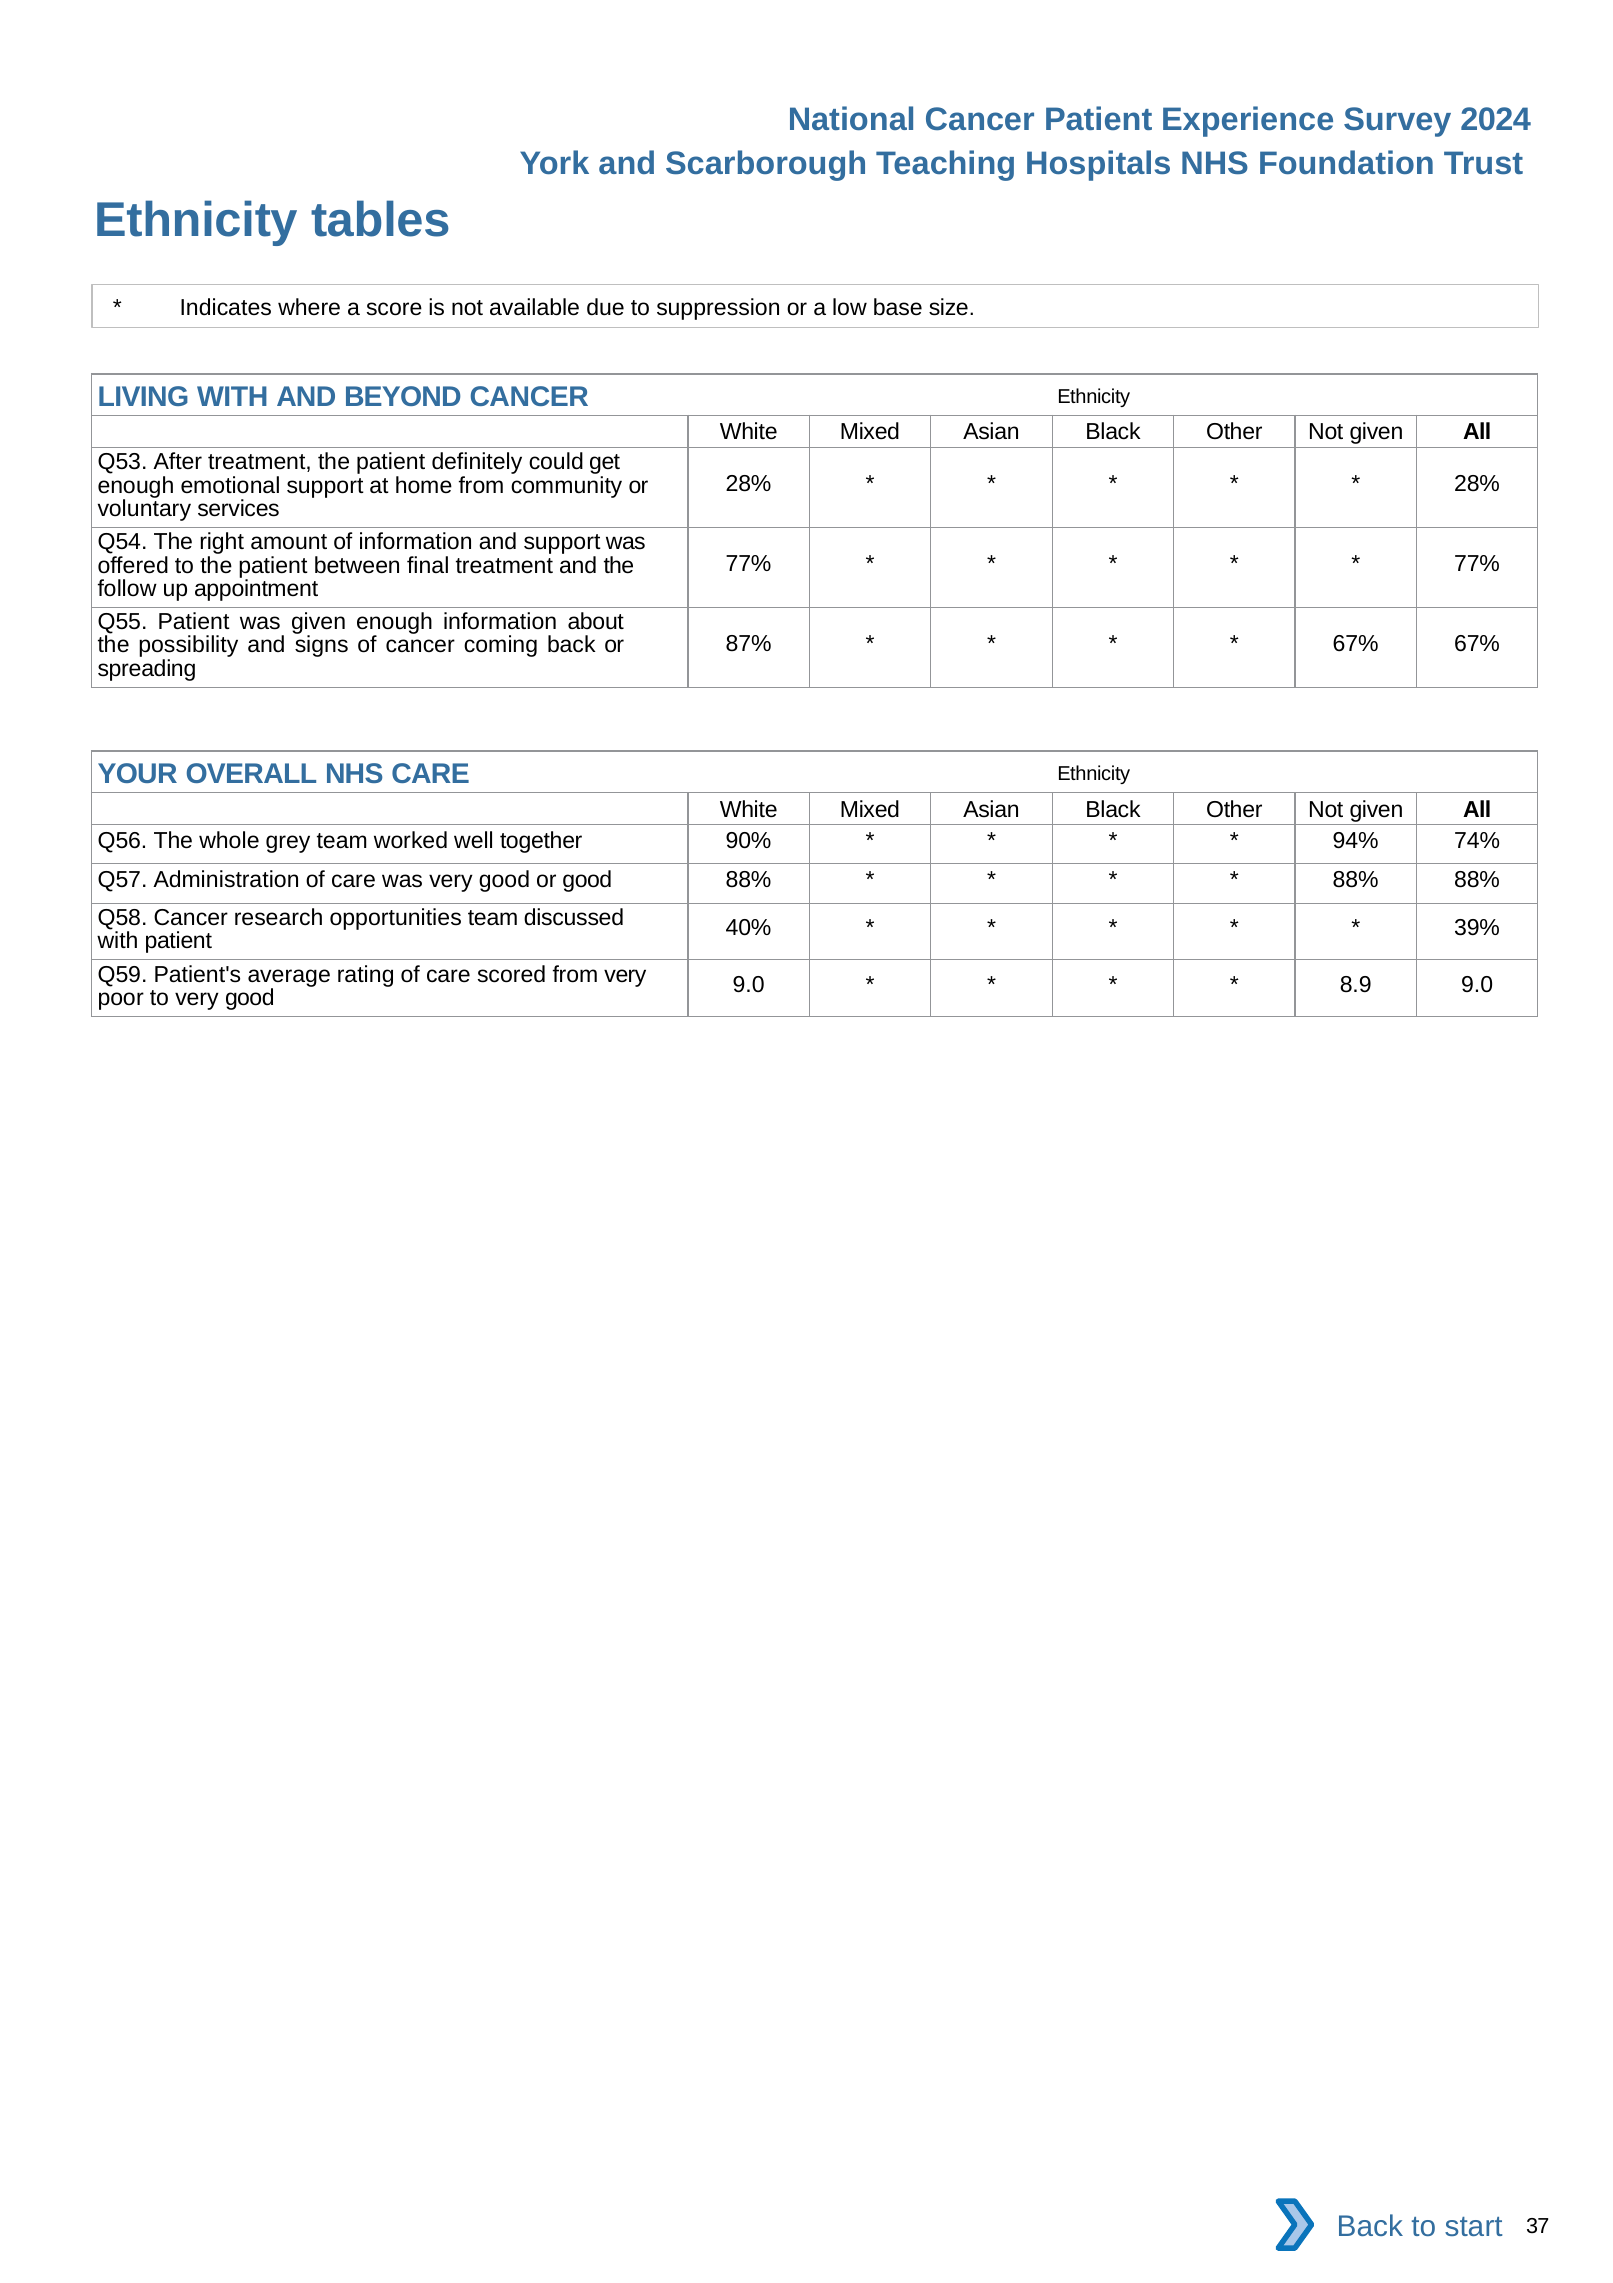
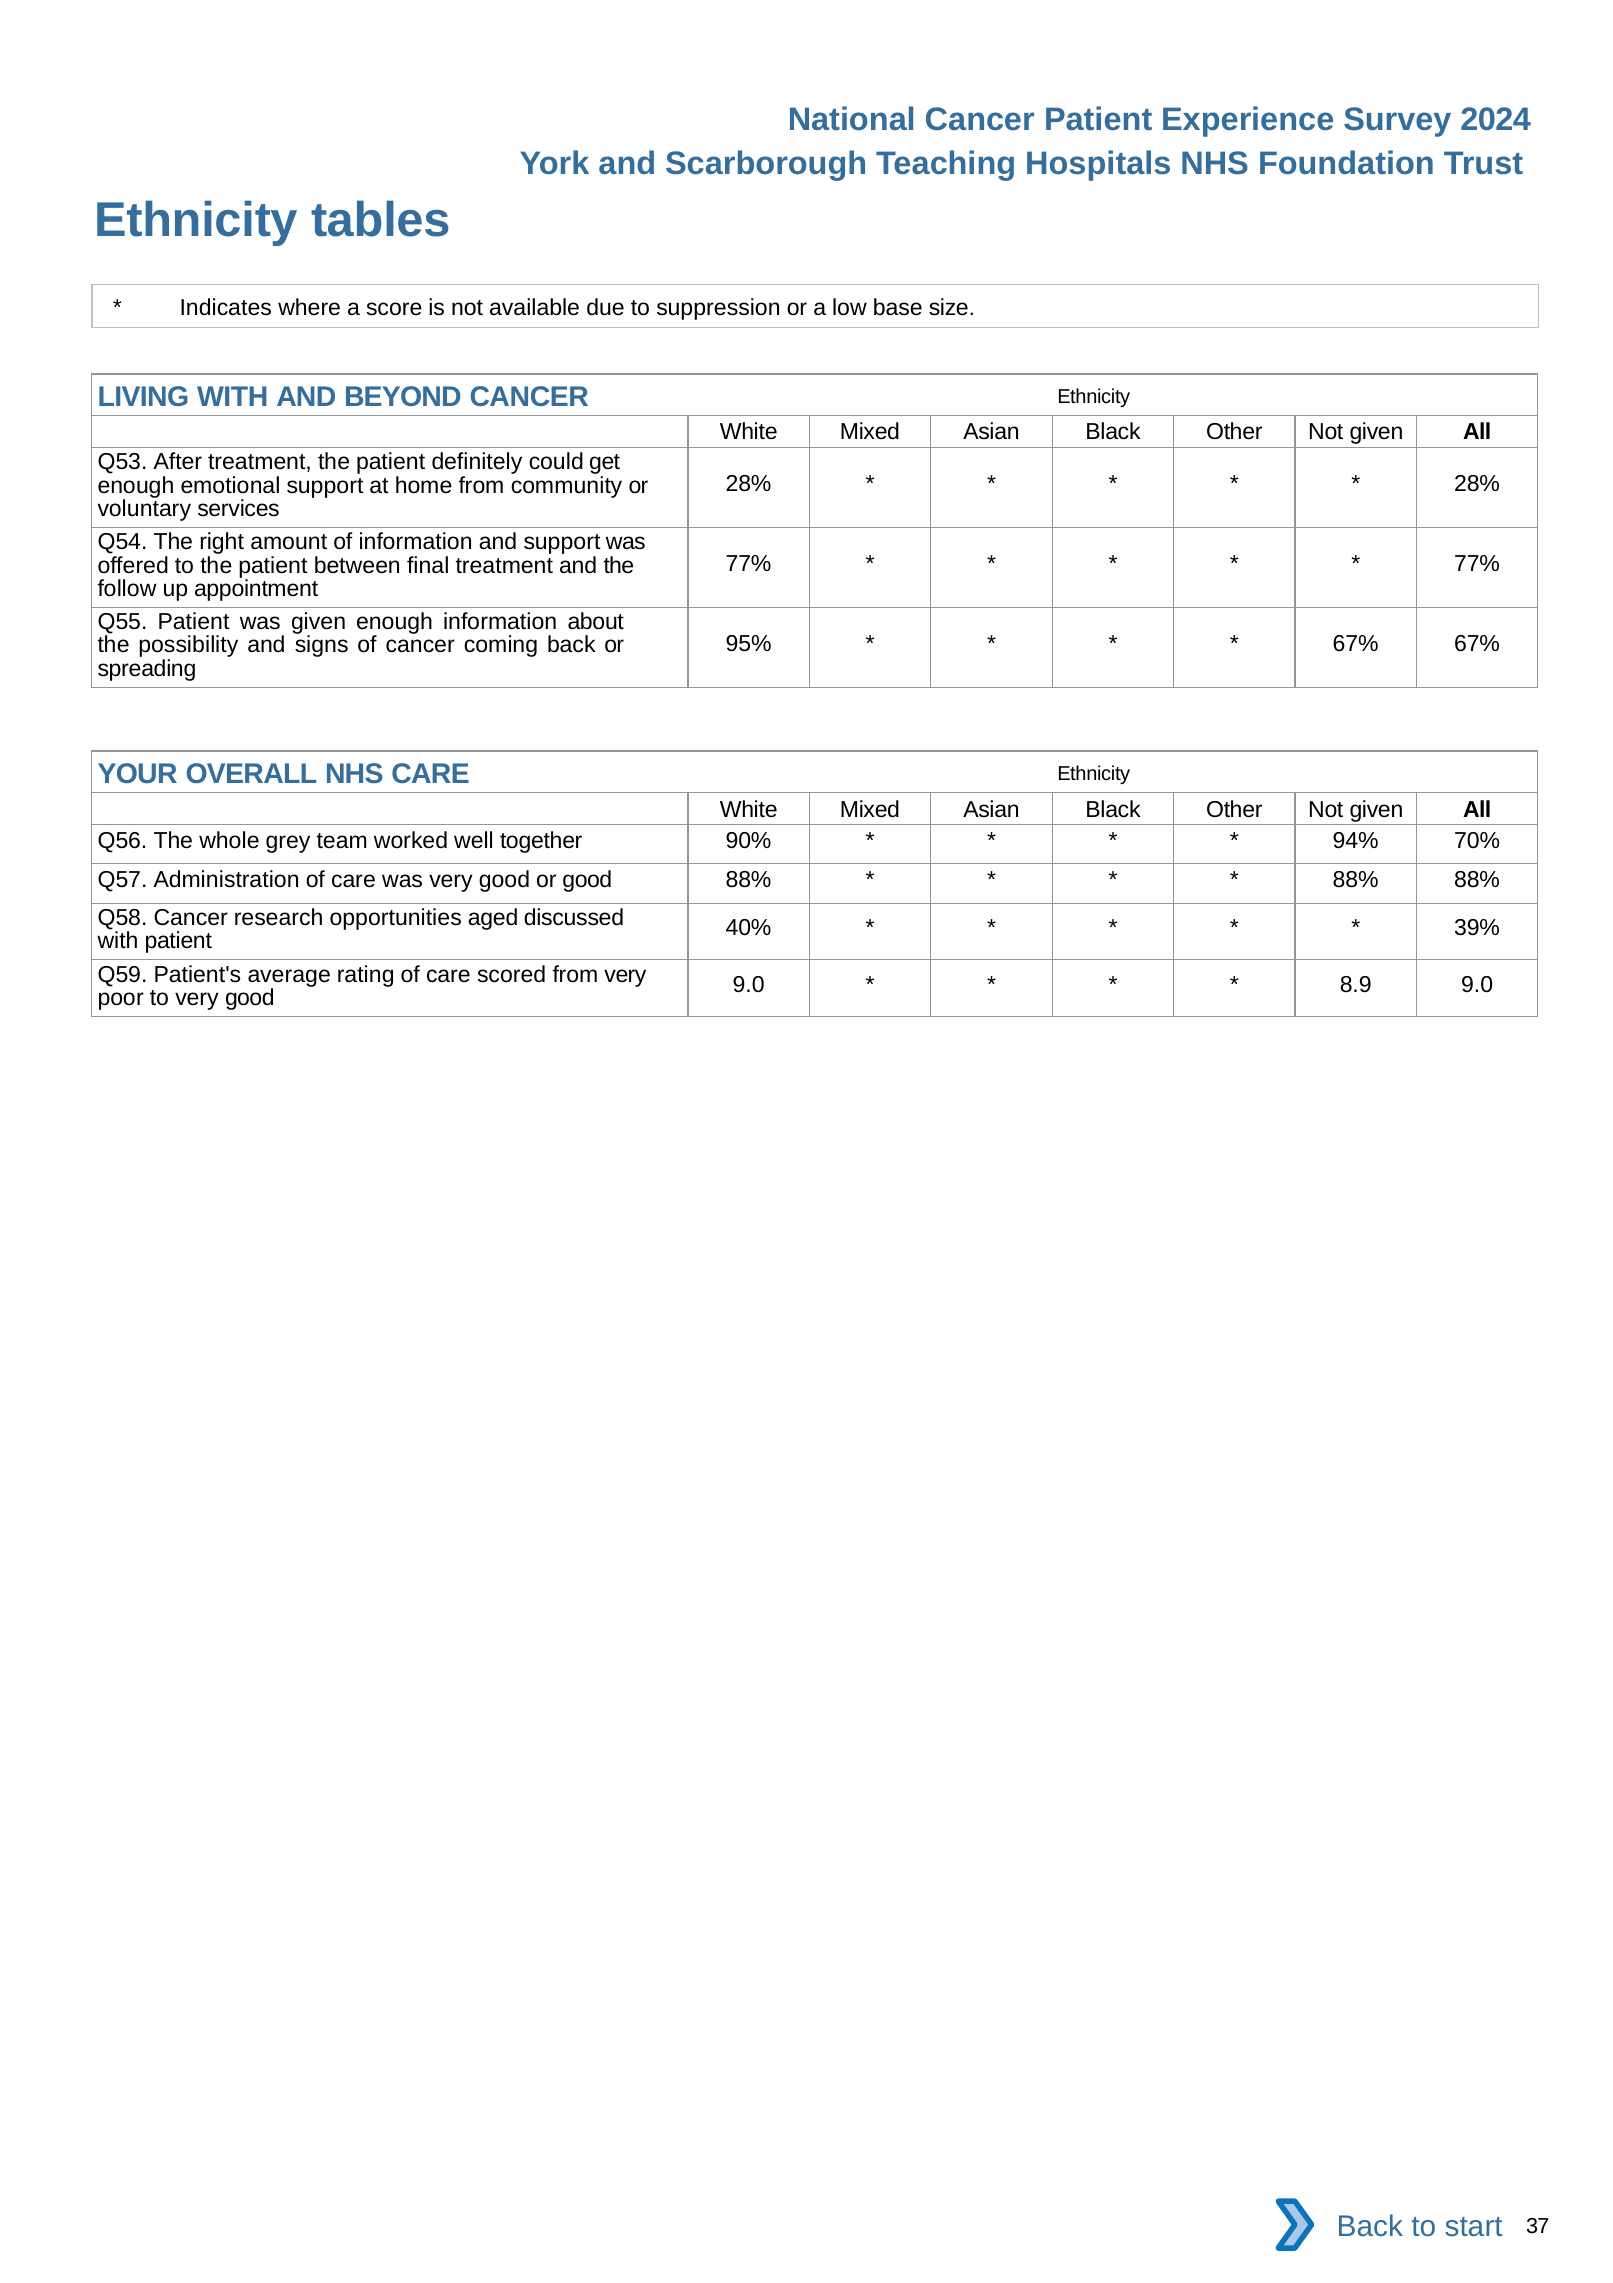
87%: 87% -> 95%
74%: 74% -> 70%
opportunities team: team -> aged
